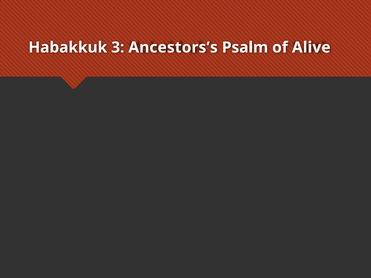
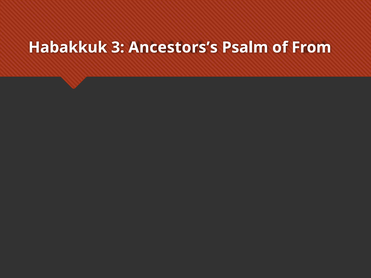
Alive: Alive -> From
